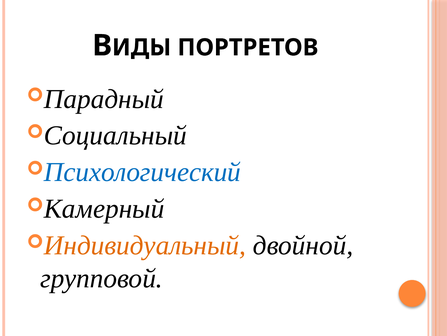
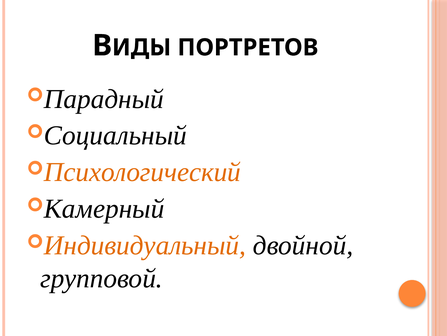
Психологический colour: blue -> orange
